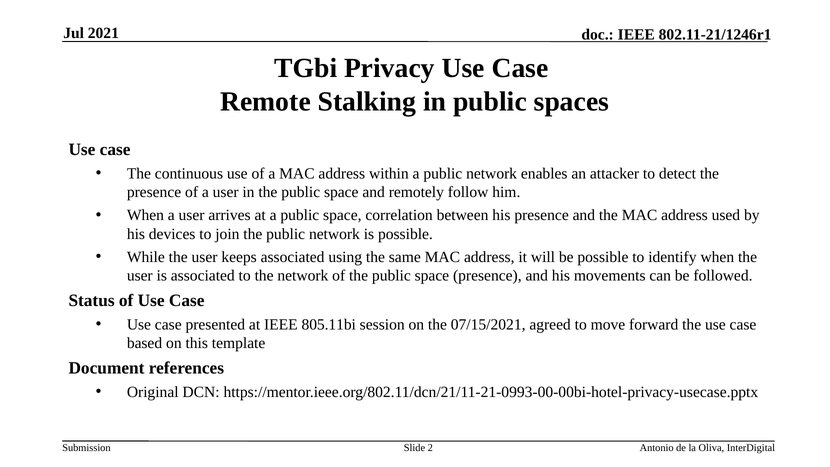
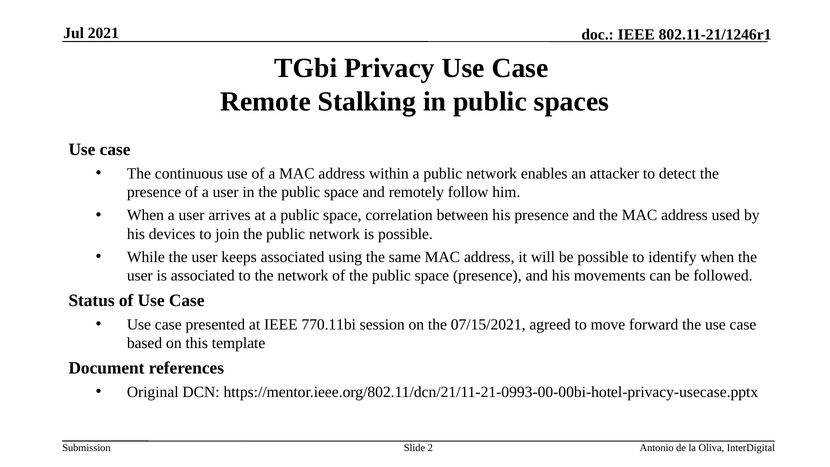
805.11bi: 805.11bi -> 770.11bi
